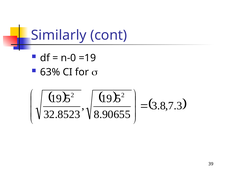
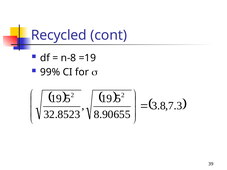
Similarly: Similarly -> Recycled
n-0: n-0 -> n-8
63%: 63% -> 99%
